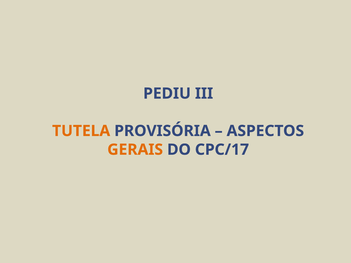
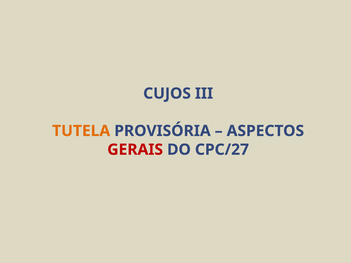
PEDIU: PEDIU -> CUJOS
GERAIS colour: orange -> red
CPC/17: CPC/17 -> CPC/27
